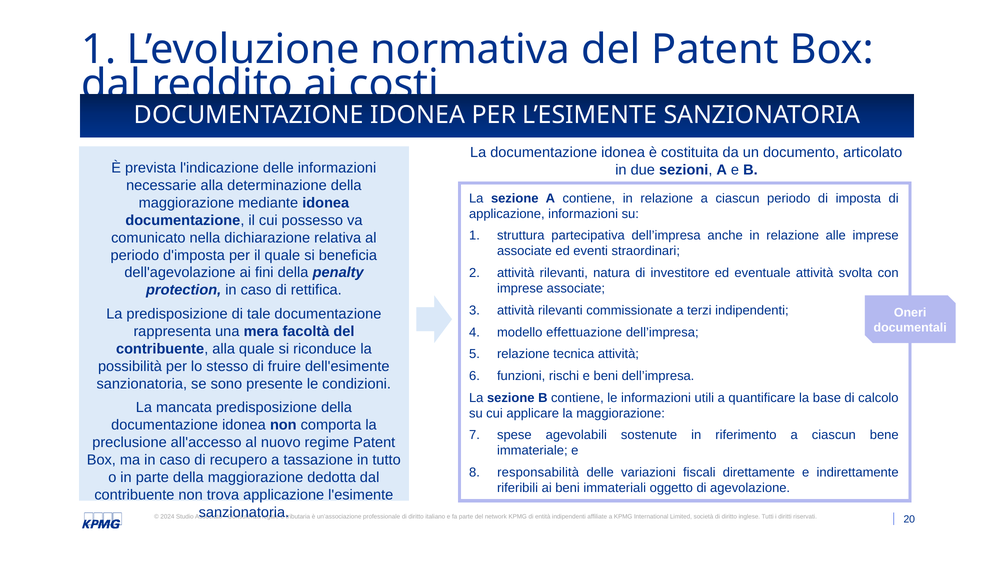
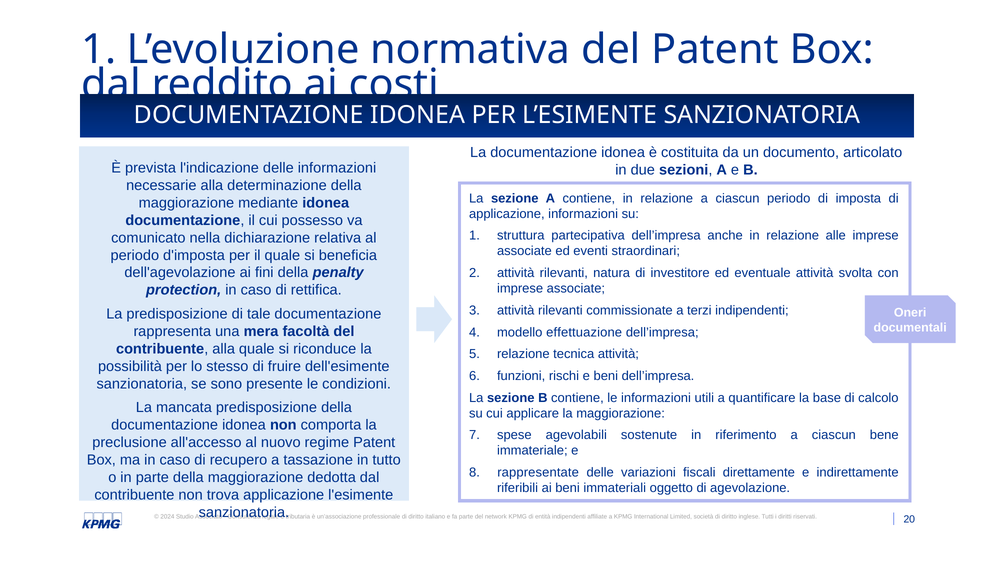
responsabilità: responsabilità -> rappresentate
